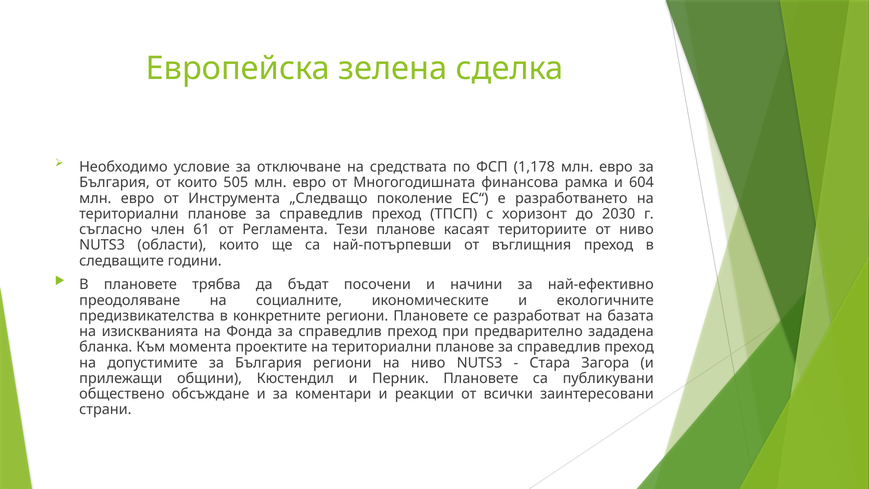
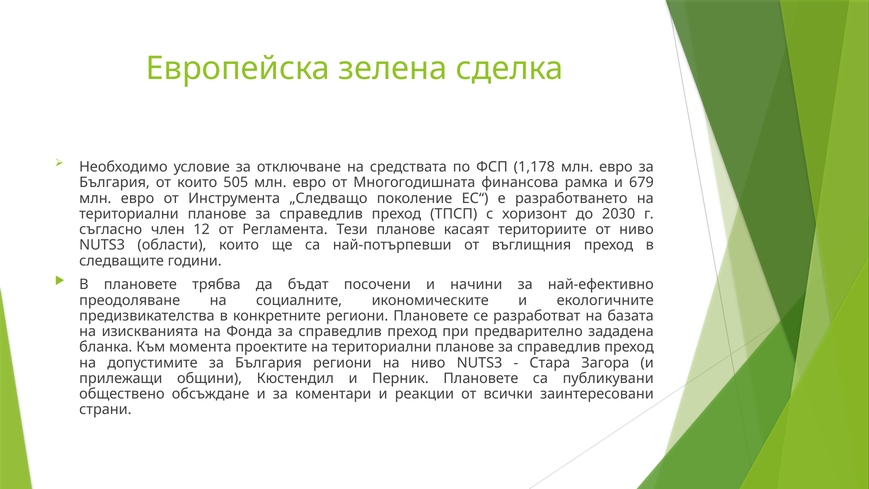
604: 604 -> 679
61: 61 -> 12
